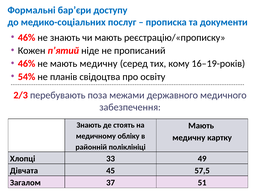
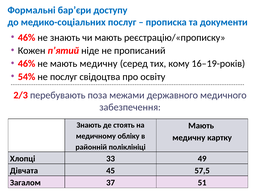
не планів: планів -> послуг
